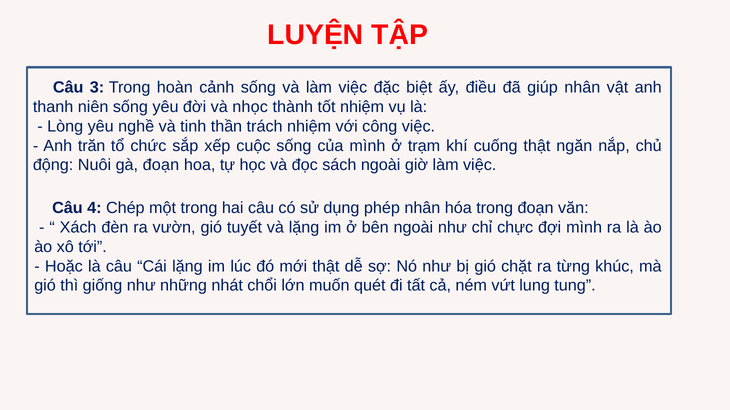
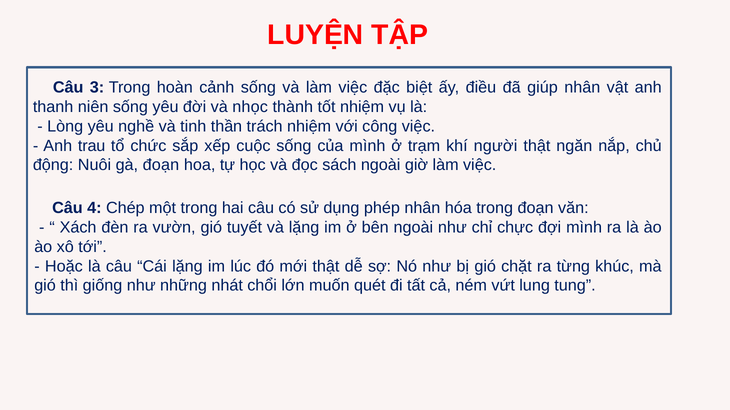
trăn: trăn -> trau
cuống: cuống -> người
